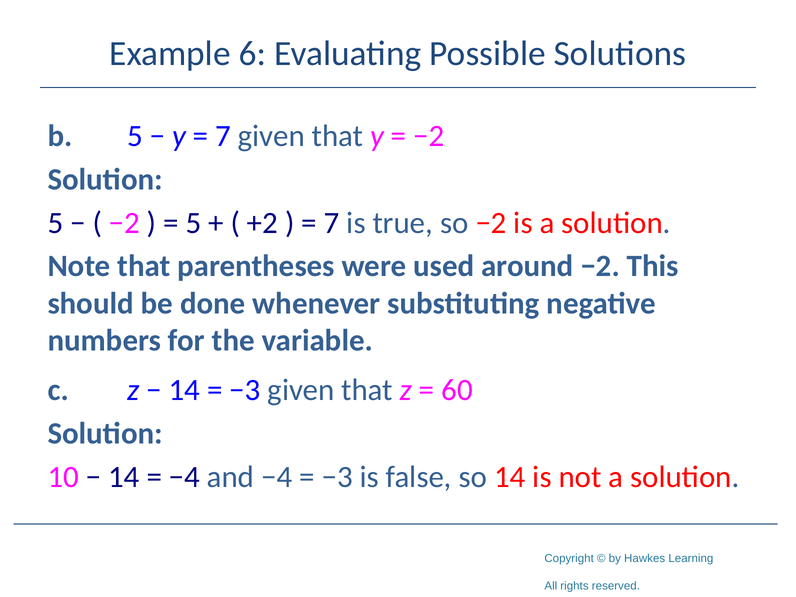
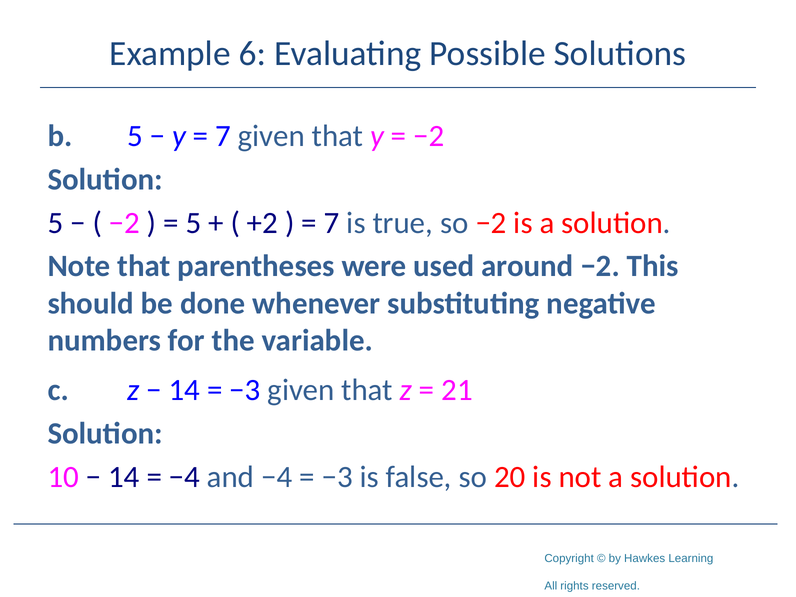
60: 60 -> 21
so 14: 14 -> 20
